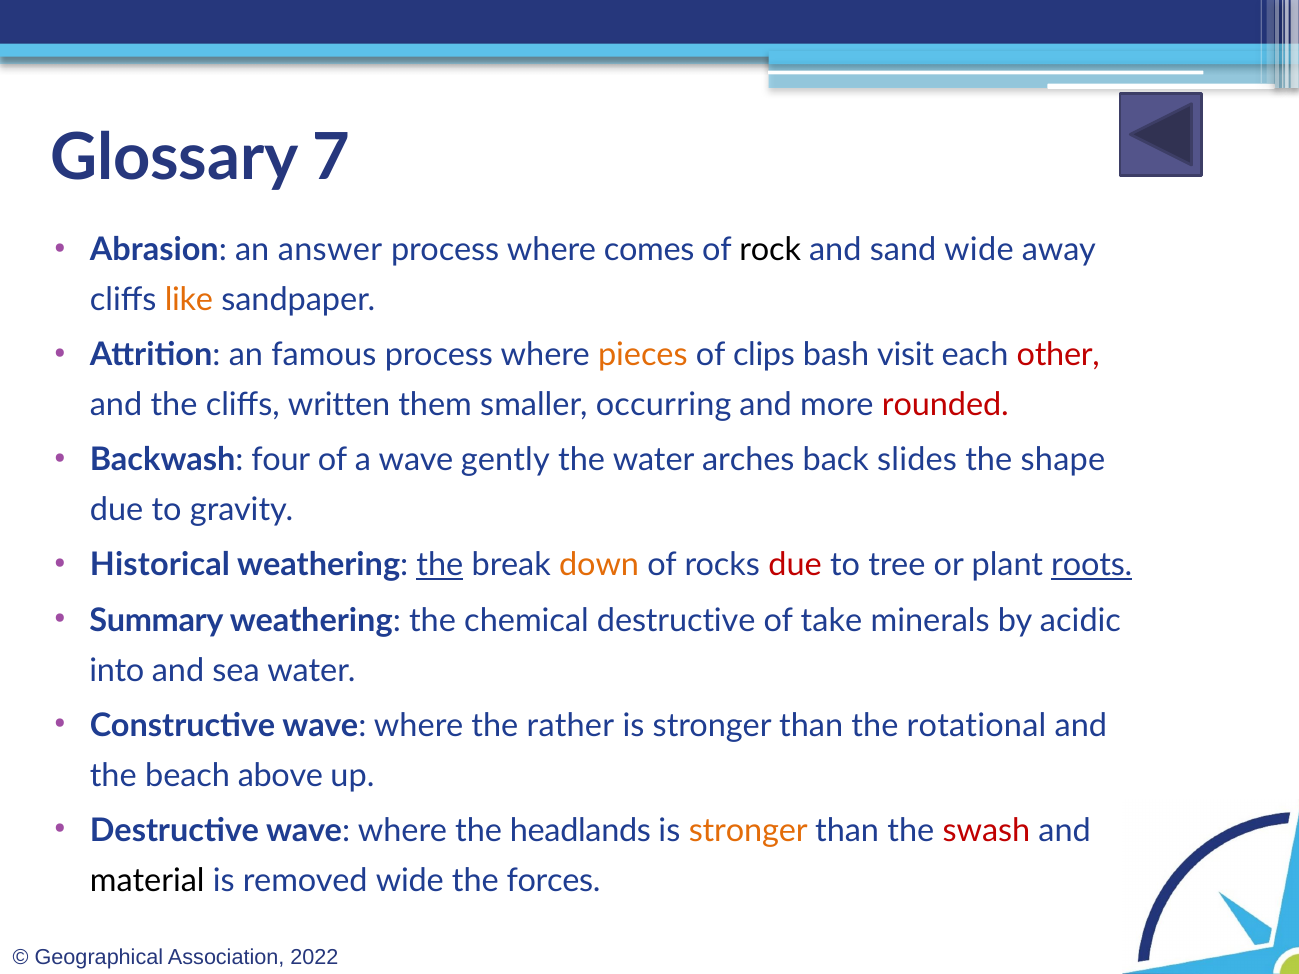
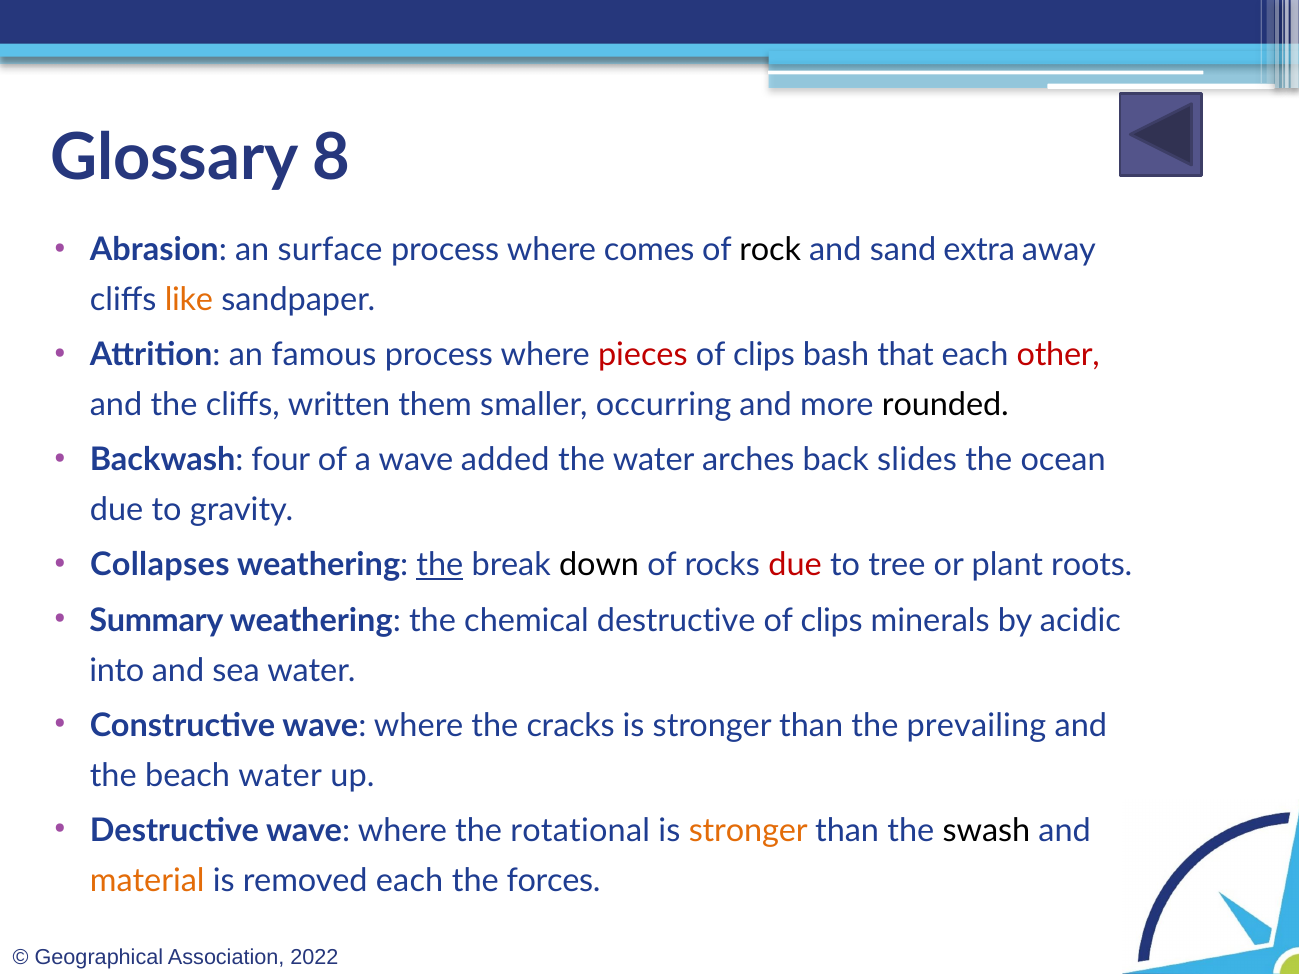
7: 7 -> 8
answer: answer -> surface
sand wide: wide -> extra
pieces colour: orange -> red
visit: visit -> that
rounded colour: red -> black
gently: gently -> added
shape: shape -> ocean
Historical: Historical -> Collapses
down colour: orange -> black
roots underline: present -> none
take at (831, 621): take -> clips
rather: rather -> cracks
rotational: rotational -> prevailing
beach above: above -> water
headlands: headlands -> rotational
swash colour: red -> black
material colour: black -> orange
removed wide: wide -> each
